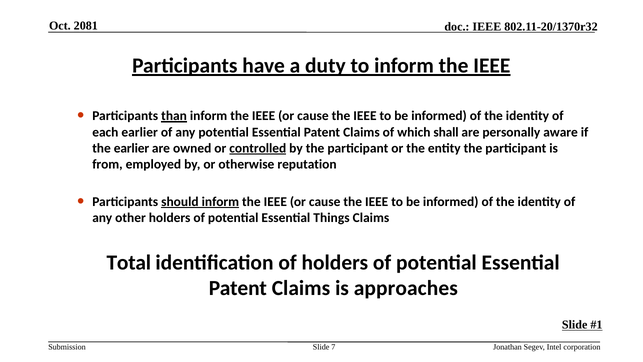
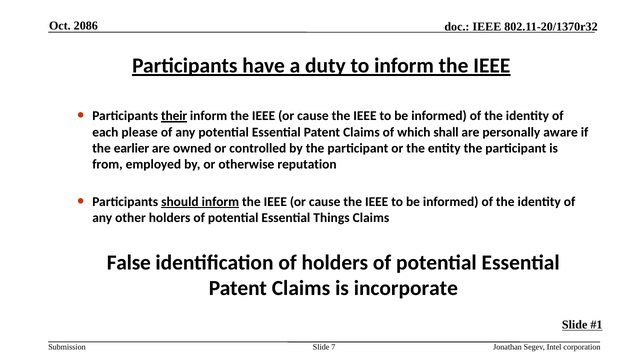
2081: 2081 -> 2086
than: than -> their
each earlier: earlier -> please
controlled underline: present -> none
Total: Total -> False
approaches: approaches -> incorporate
